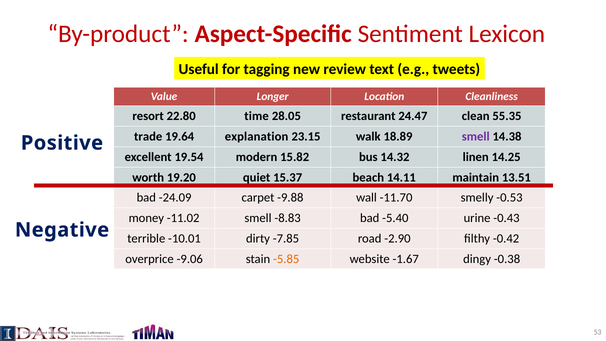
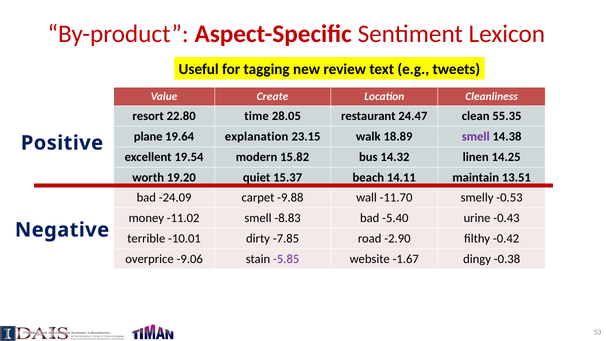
Longer: Longer -> Create
trade: trade -> plane
-5.85 colour: orange -> purple
